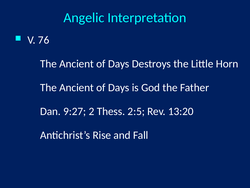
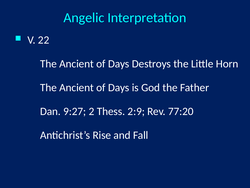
76: 76 -> 22
2:5: 2:5 -> 2:9
13:20: 13:20 -> 77:20
